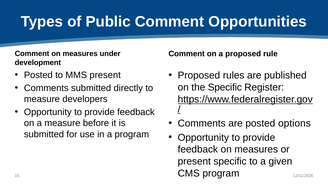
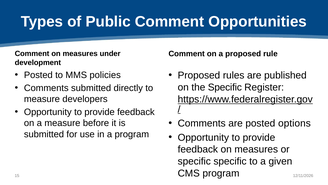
MMS present: present -> policies
present at (194, 161): present -> specific
